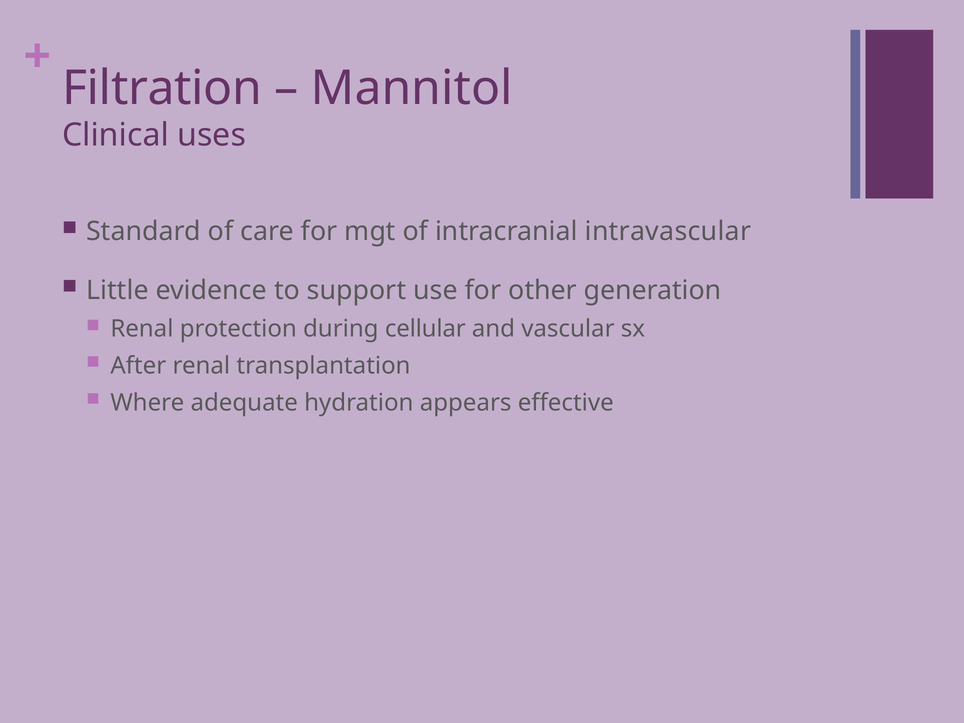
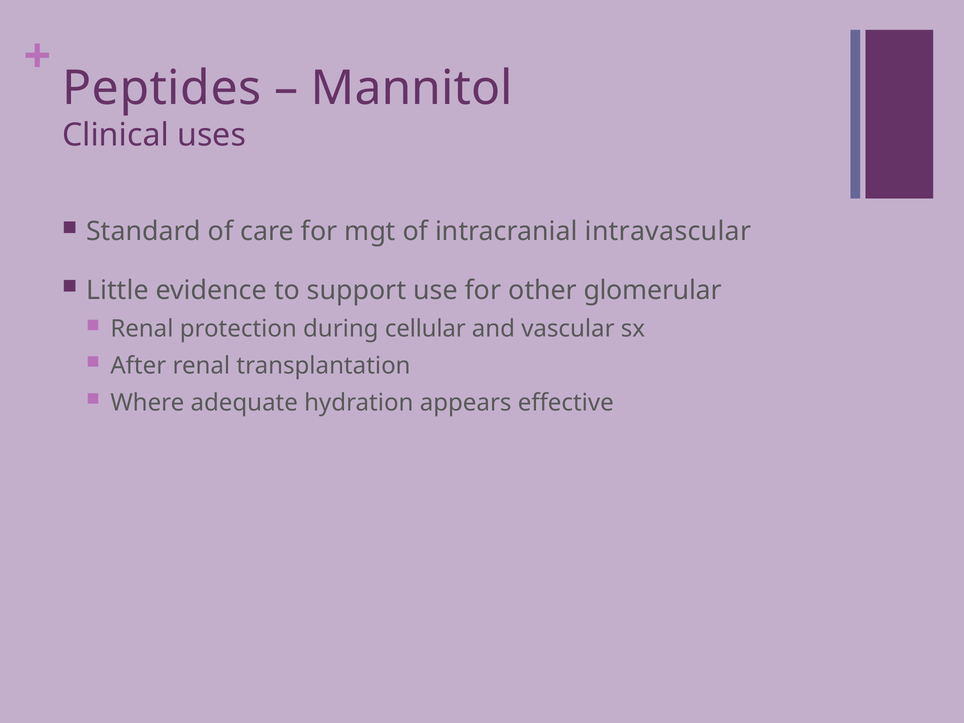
Filtration: Filtration -> Peptides
generation: generation -> glomerular
